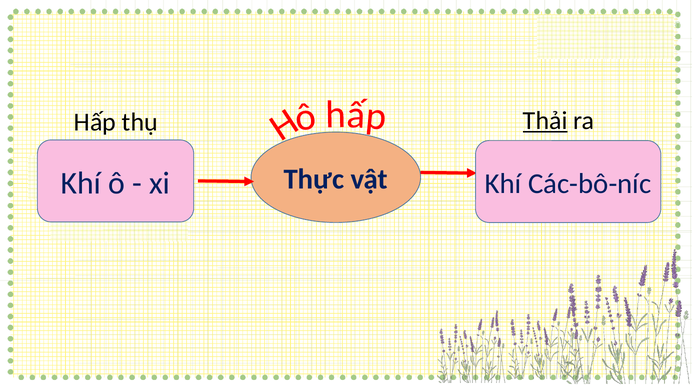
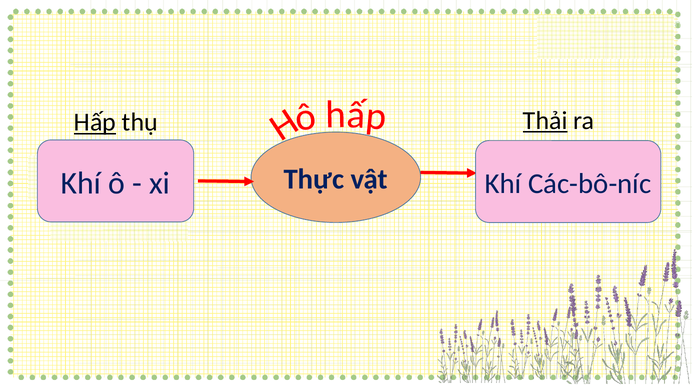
Hấp underline: none -> present
